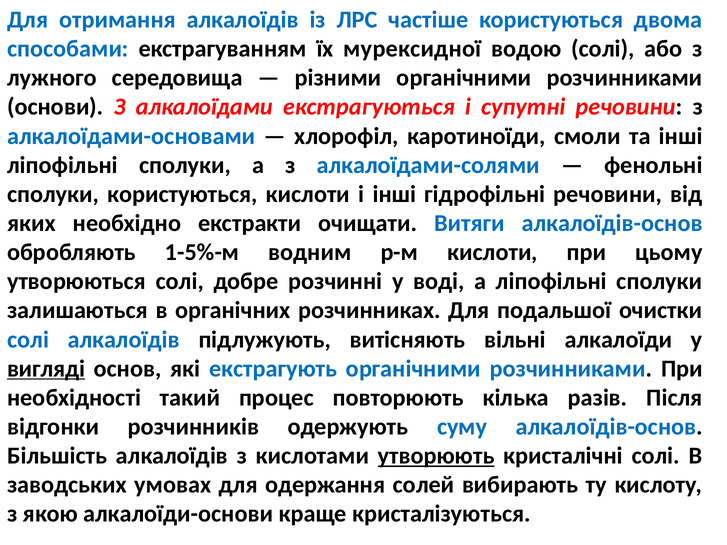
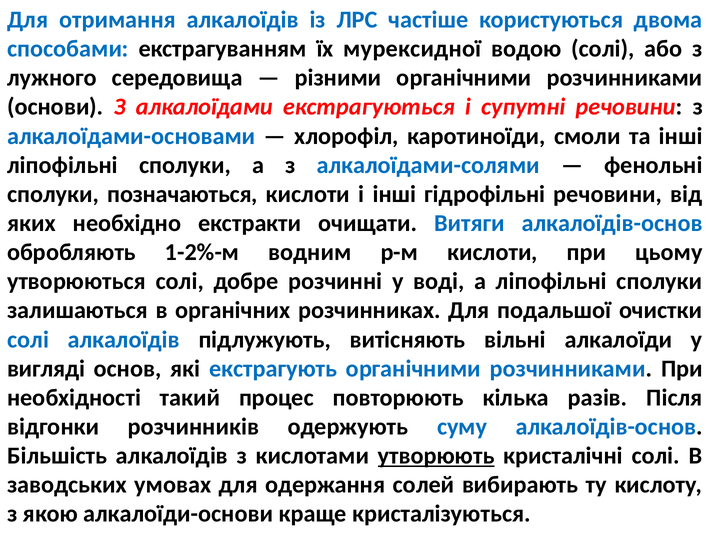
сполуки користуються: користуються -> позначаються
1-5%-м: 1-5%-м -> 1-2%-м
вигляді underline: present -> none
